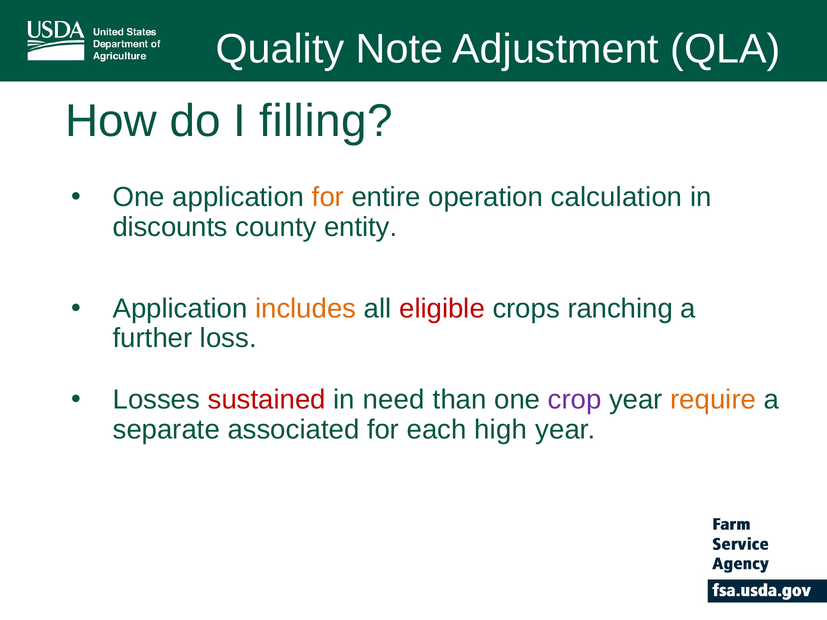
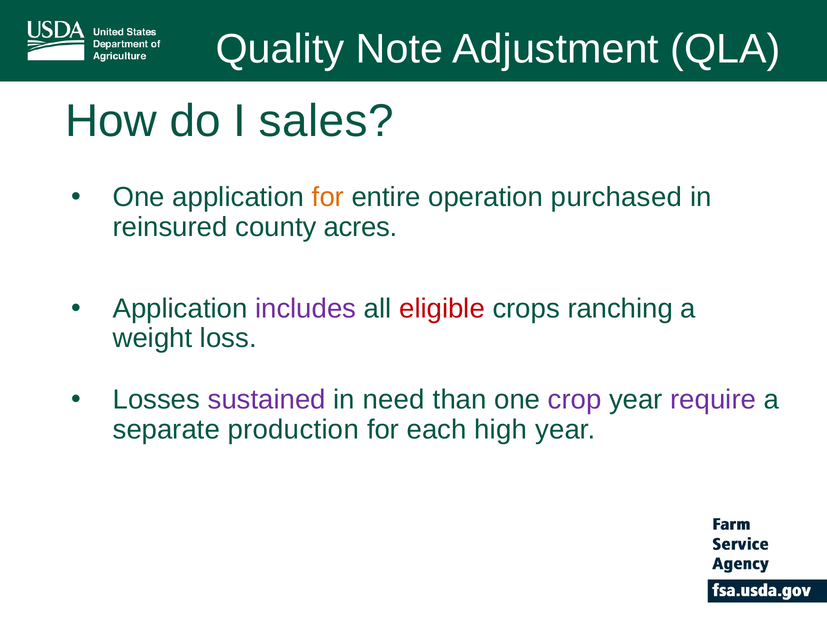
filling: filling -> sales
calculation: calculation -> purchased
discounts: discounts -> reinsured
entity: entity -> acres
includes colour: orange -> purple
further: further -> weight
sustained colour: red -> purple
require colour: orange -> purple
associated: associated -> production
